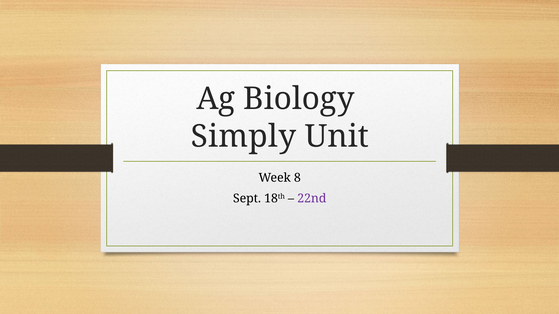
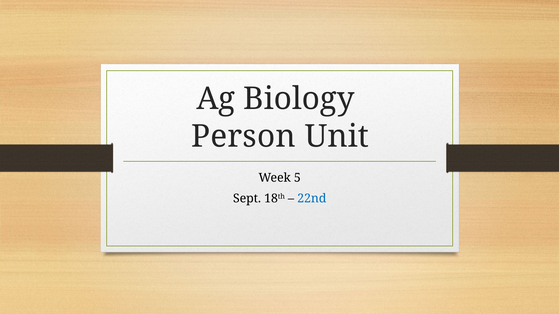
Simply: Simply -> Person
8: 8 -> 5
22nd colour: purple -> blue
